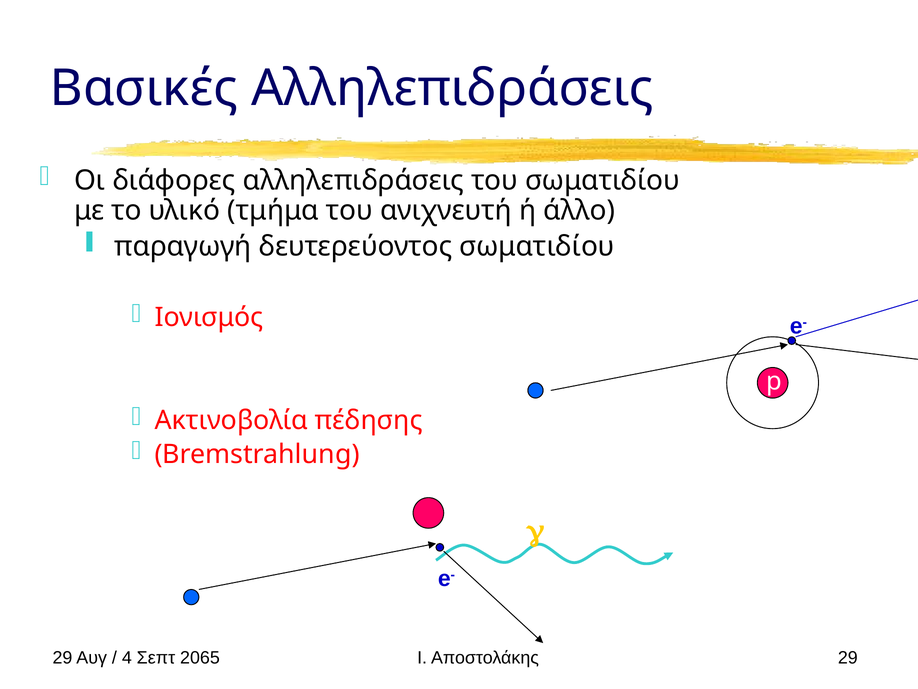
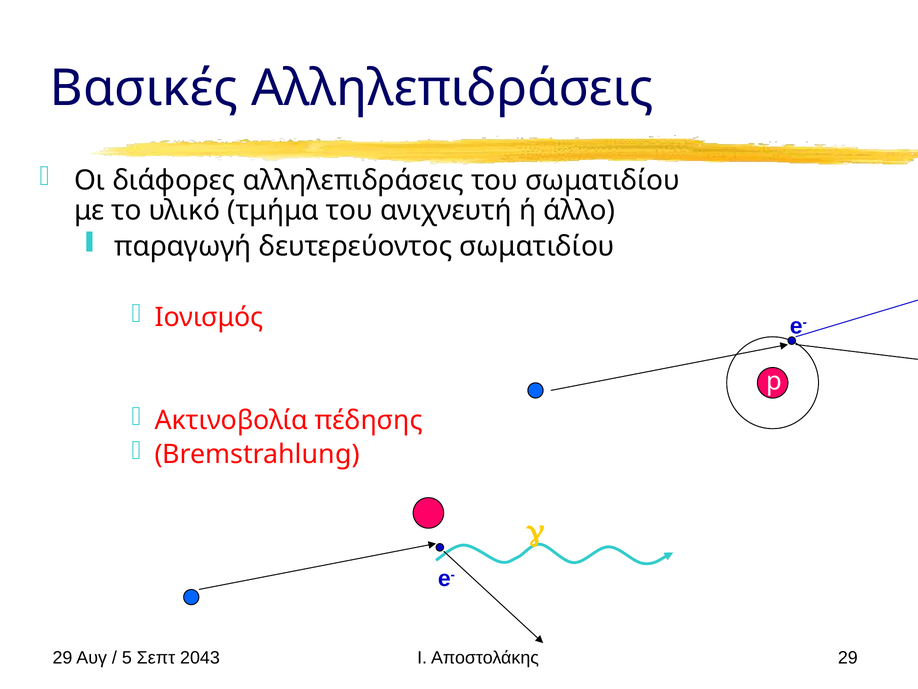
4: 4 -> 5
2065: 2065 -> 2043
